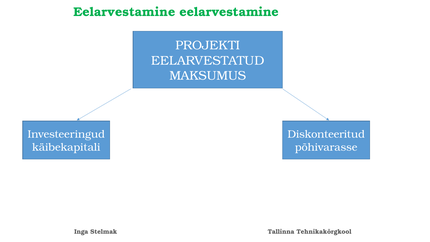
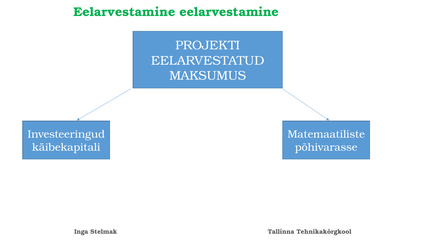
Diskonteeritud: Diskonteeritud -> Matemaatiliste
